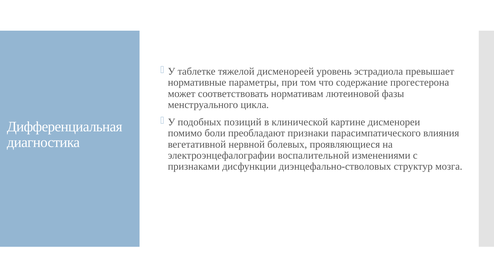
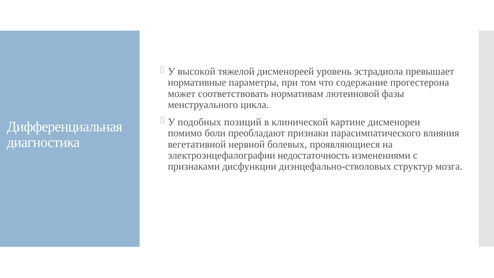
таблетке: таблетке -> высокой
воспалительной: воспалительной -> недостаточность
